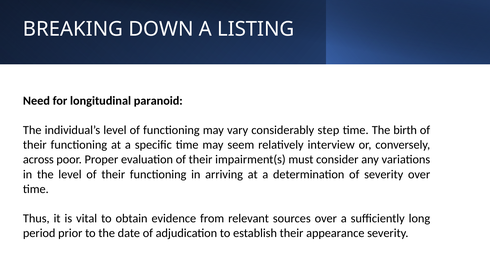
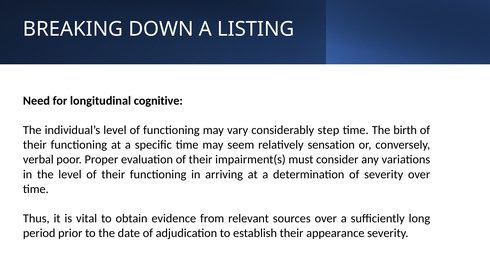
paranoid: paranoid -> cognitive
interview: interview -> sensation
across: across -> verbal
